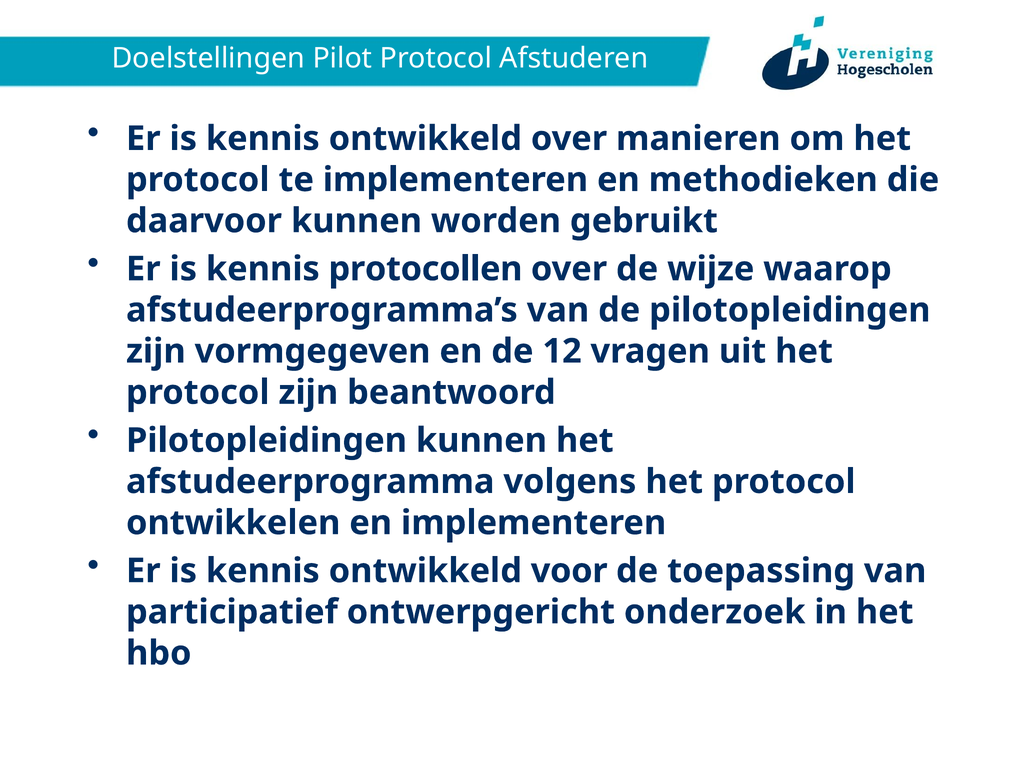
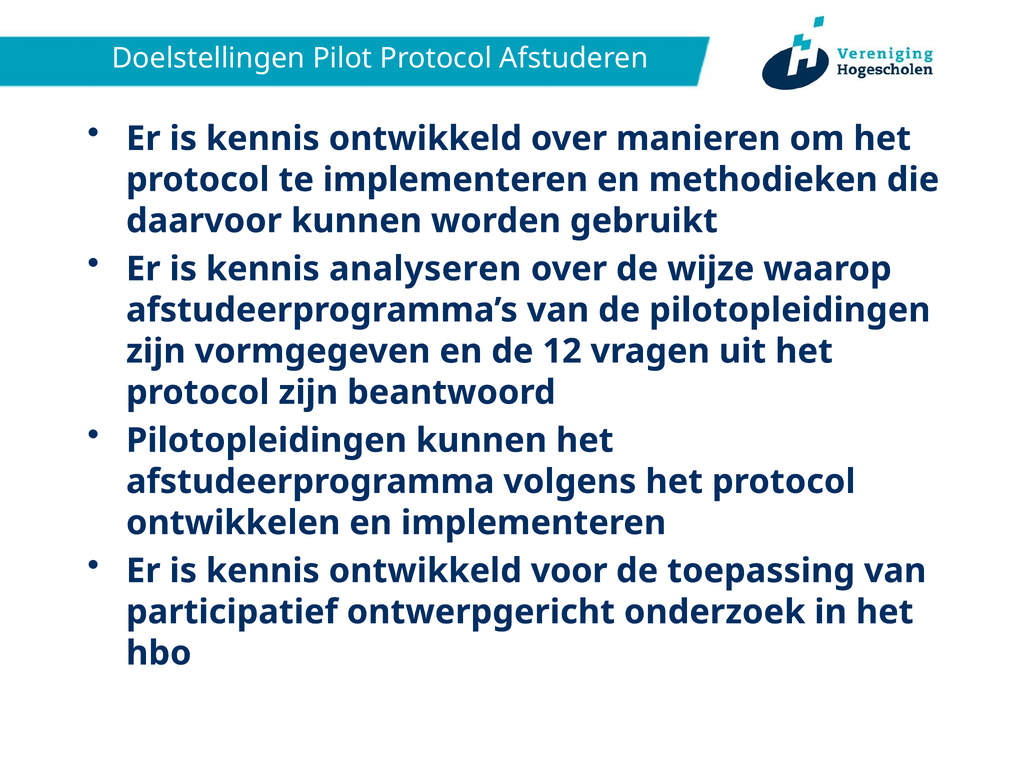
protocollen: protocollen -> analyseren
